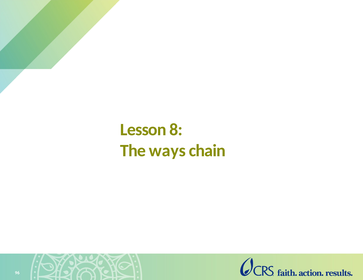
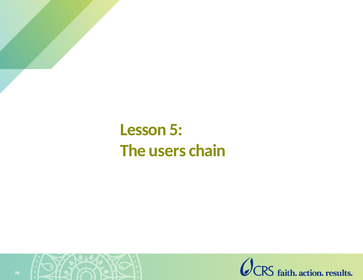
8: 8 -> 5
ways: ways -> users
